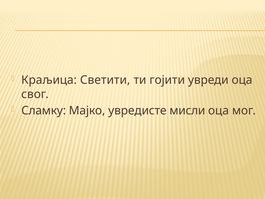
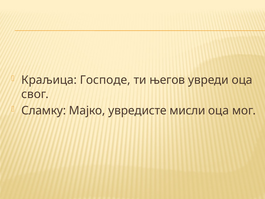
Светити: Светити -> Господе
гојити: гојити -> његов
